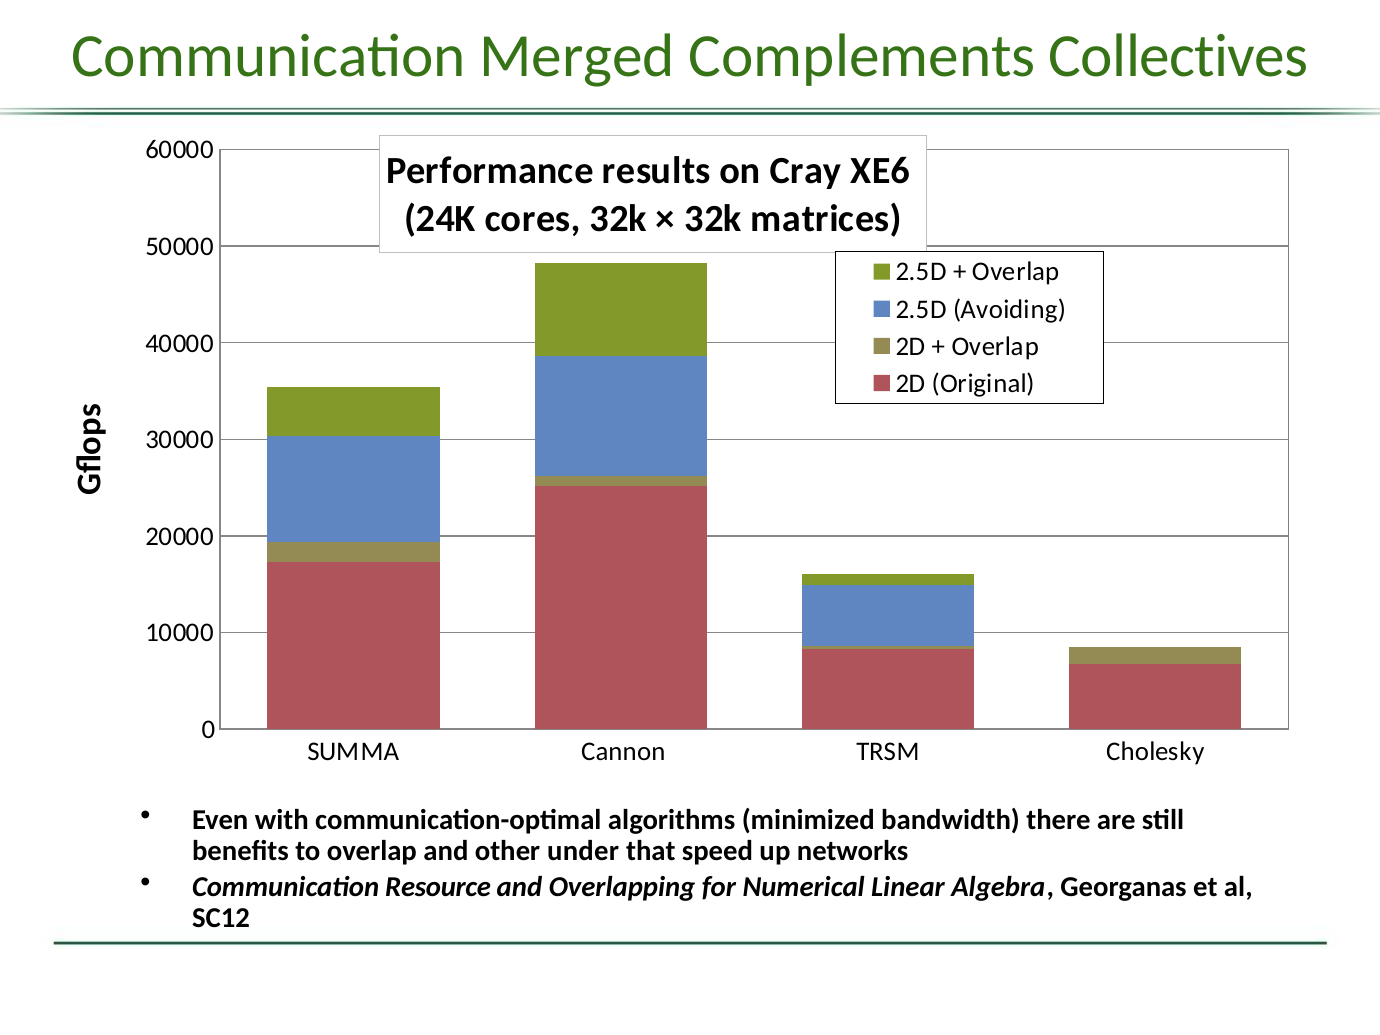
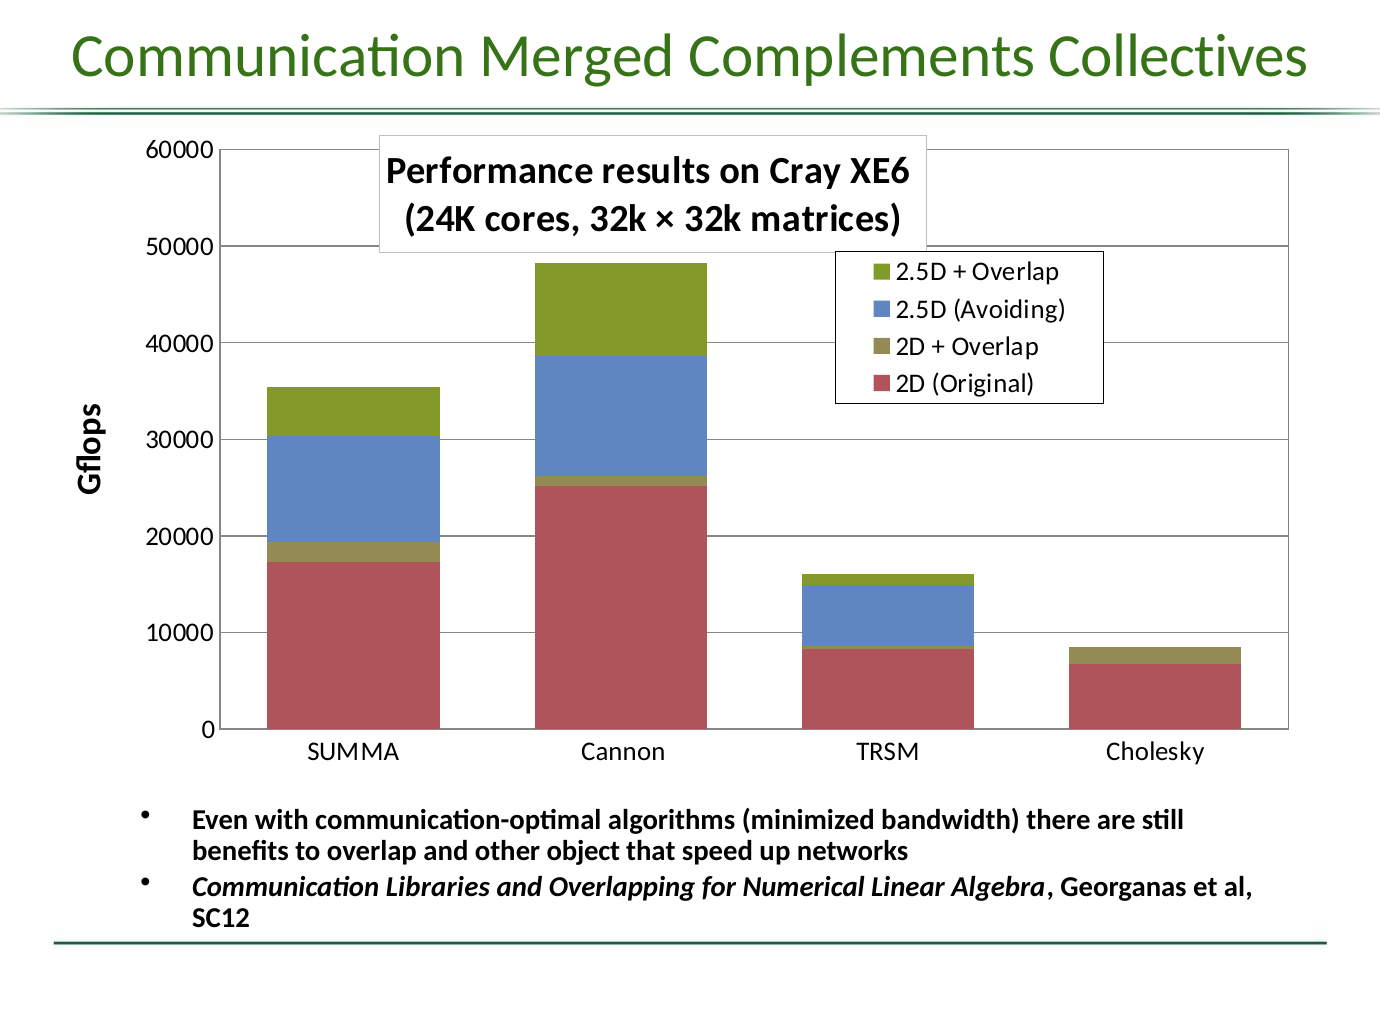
under: under -> object
Resource: Resource -> Libraries
